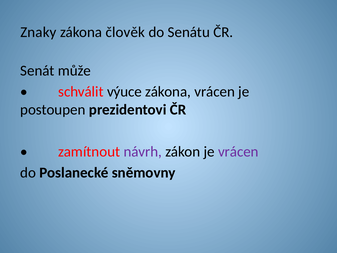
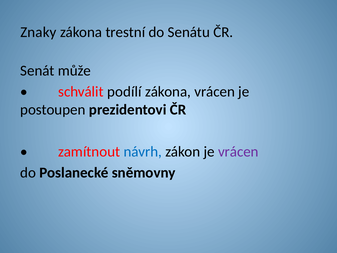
člověk: člověk -> trestní
výuce: výuce -> podílí
návrh colour: purple -> blue
